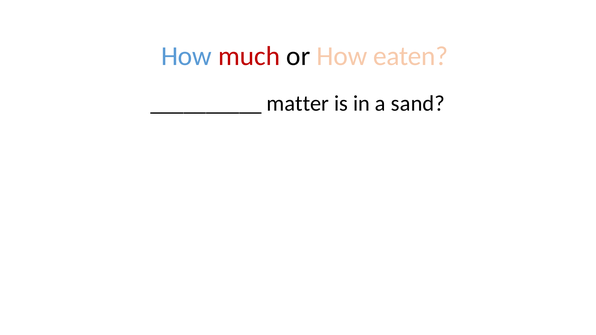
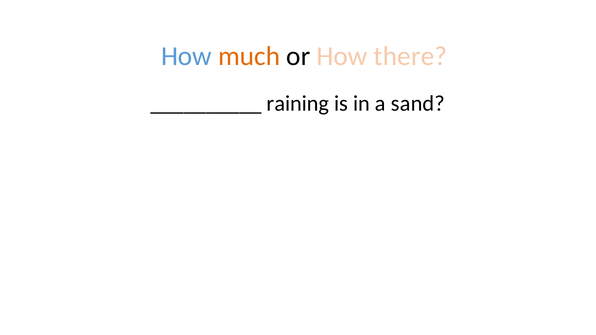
much colour: red -> orange
eaten: eaten -> there
matter: matter -> raining
